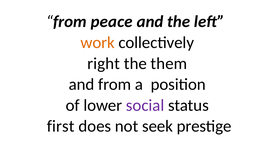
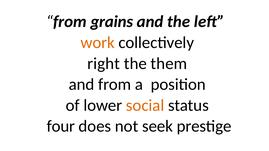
peace: peace -> grains
social colour: purple -> orange
first: first -> four
